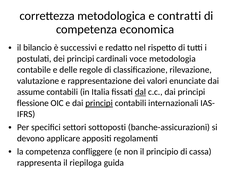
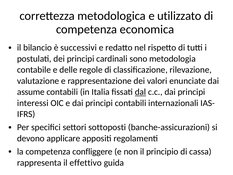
contratti: contratti -> utilizzato
voce: voce -> sono
flessione: flessione -> interessi
principi at (99, 103) underline: present -> none
riepiloga: riepiloga -> effettivo
